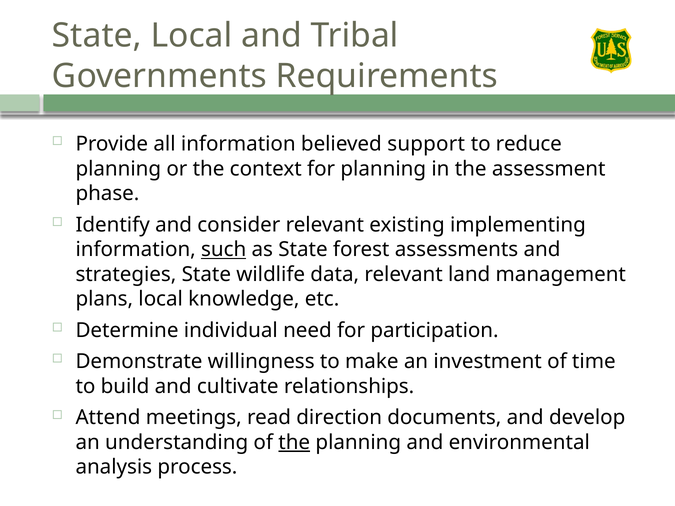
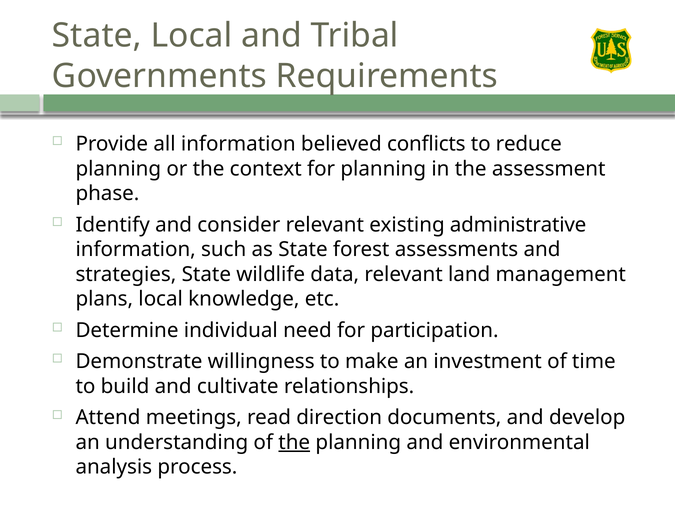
support: support -> conflicts
implementing: implementing -> administrative
such underline: present -> none
